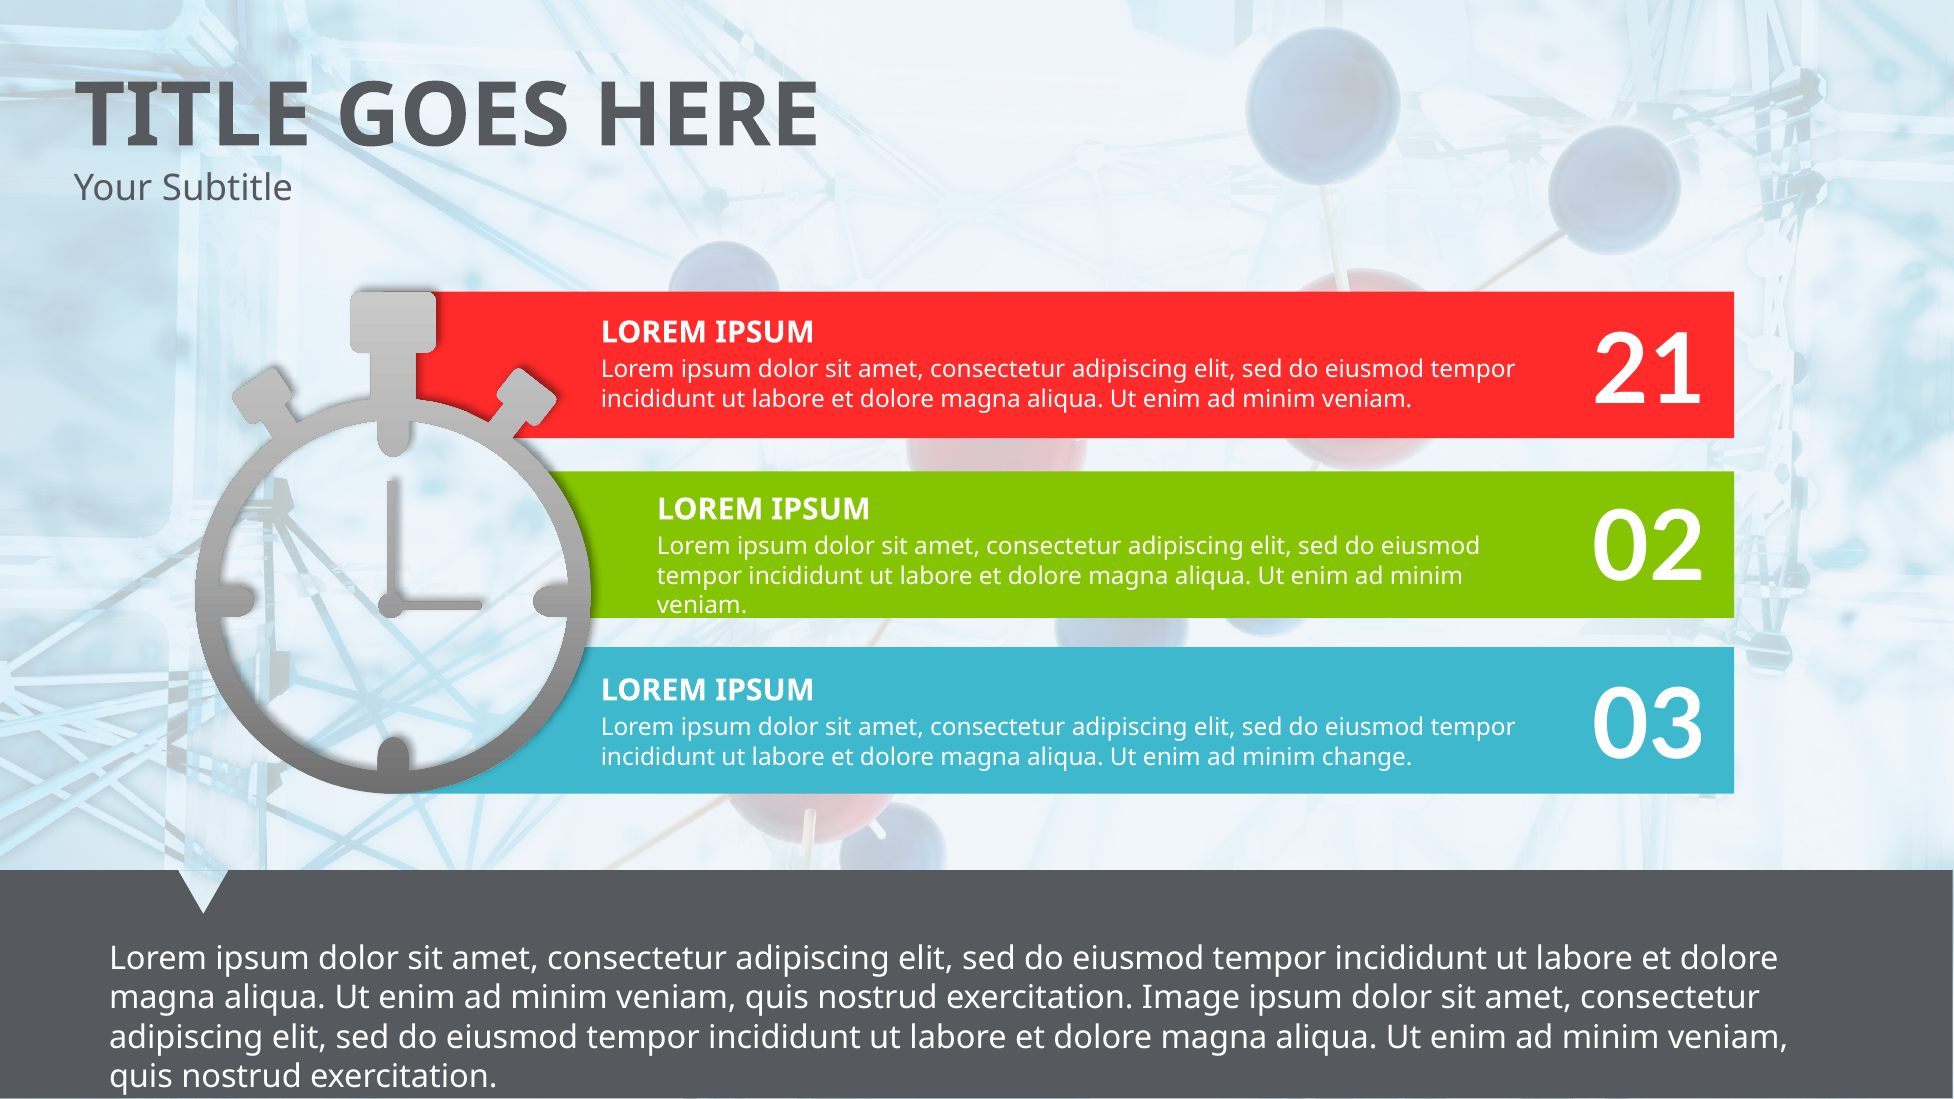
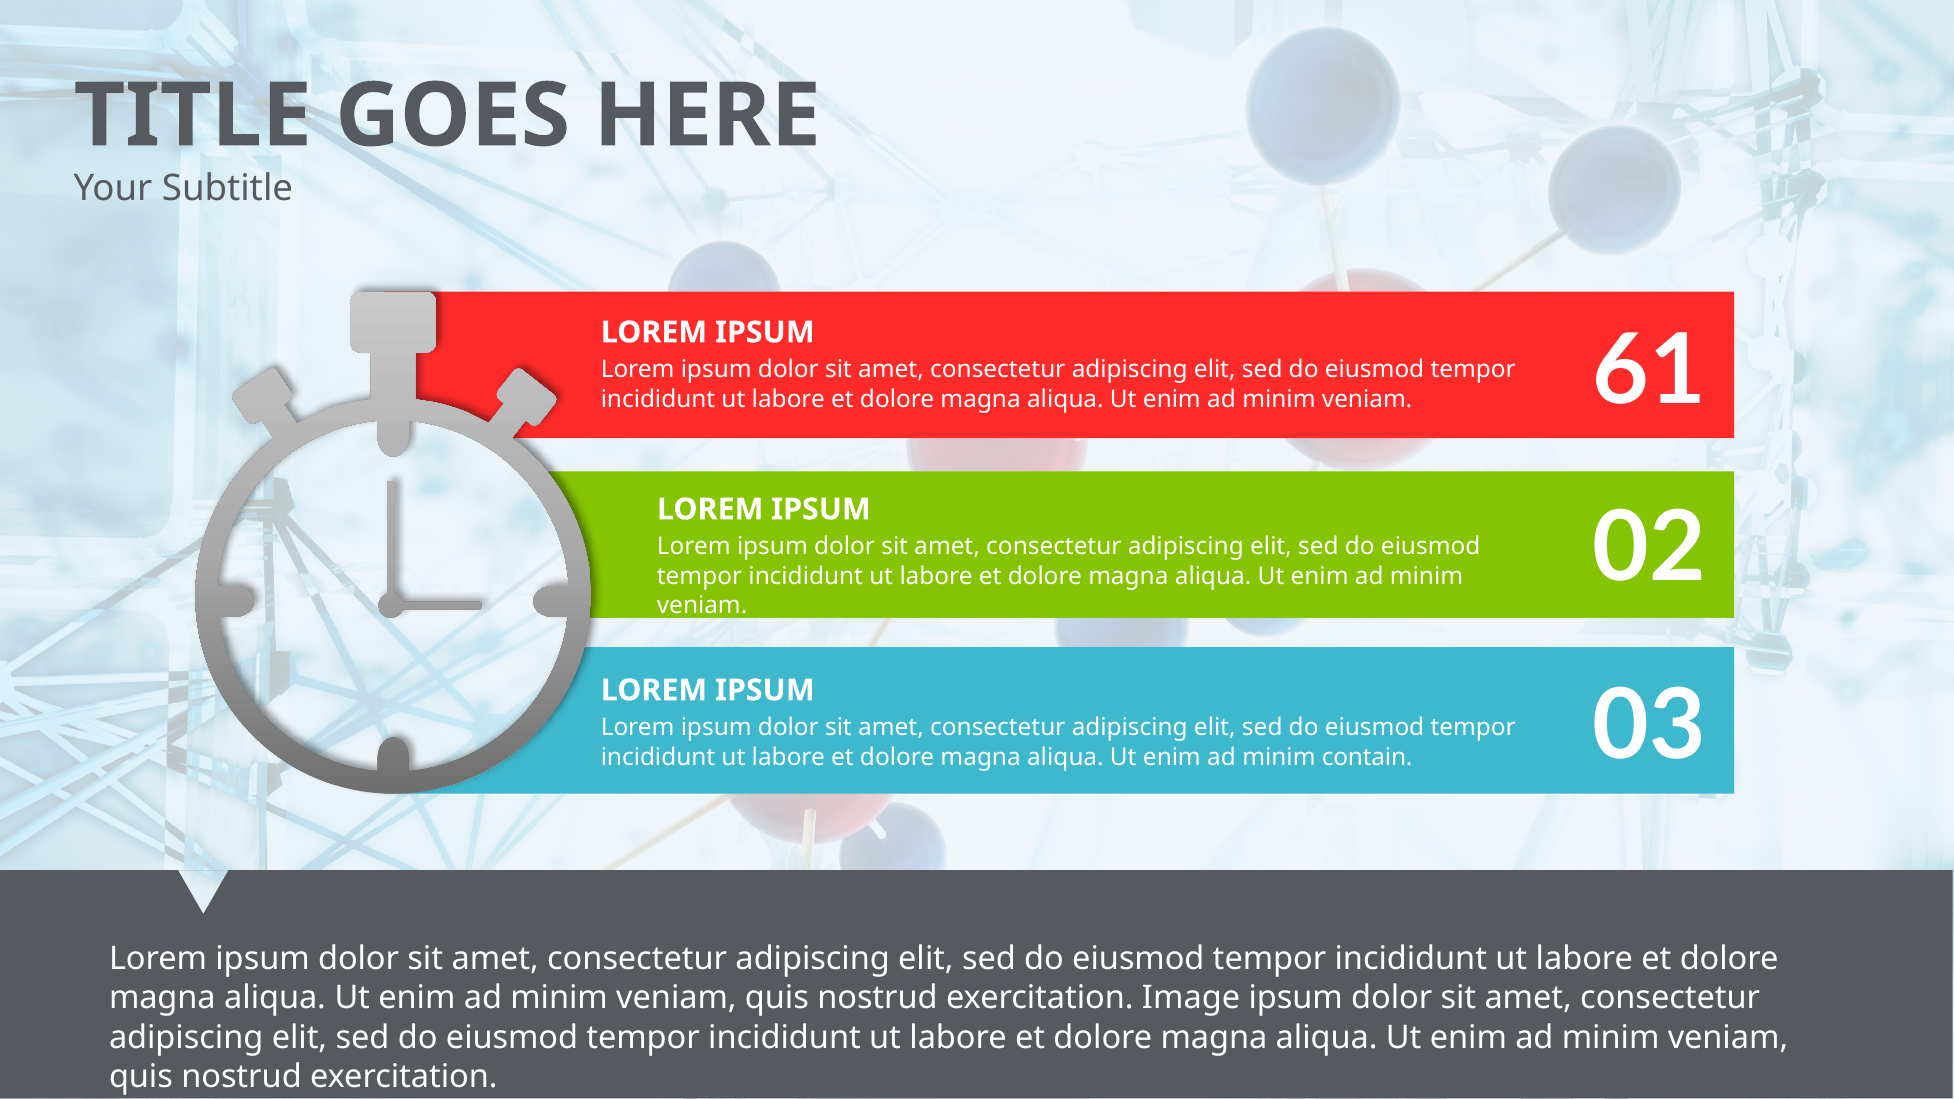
21: 21 -> 61
change: change -> contain
